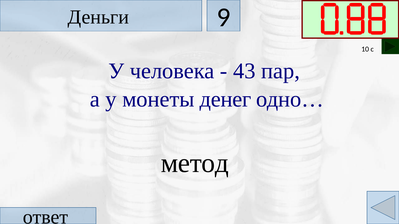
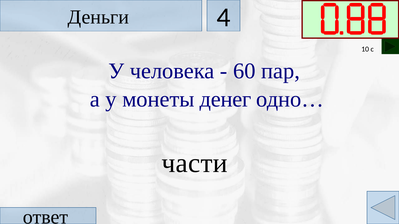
9: 9 -> 4
43: 43 -> 60
метод: метод -> части
